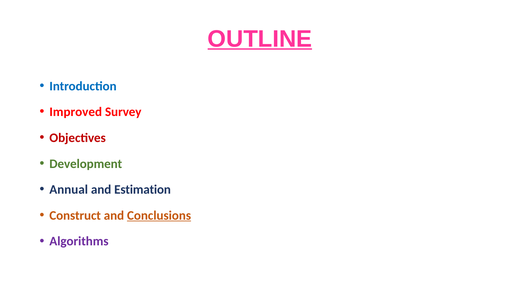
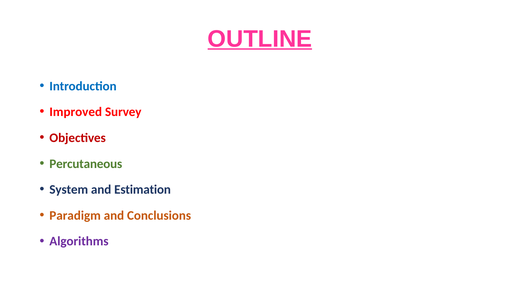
Development: Development -> Percutaneous
Annual: Annual -> System
Construct: Construct -> Paradigm
Conclusions underline: present -> none
